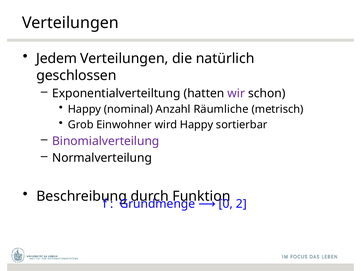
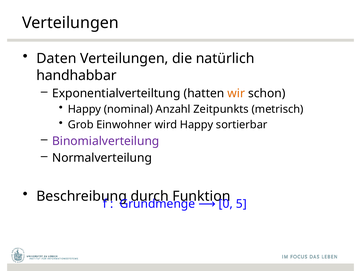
Jedem: Jedem -> Daten
geschlossen: geschlossen -> handhabbar
wir colour: purple -> orange
Räumliche: Räumliche -> Zeitpunkts
2: 2 -> 5
